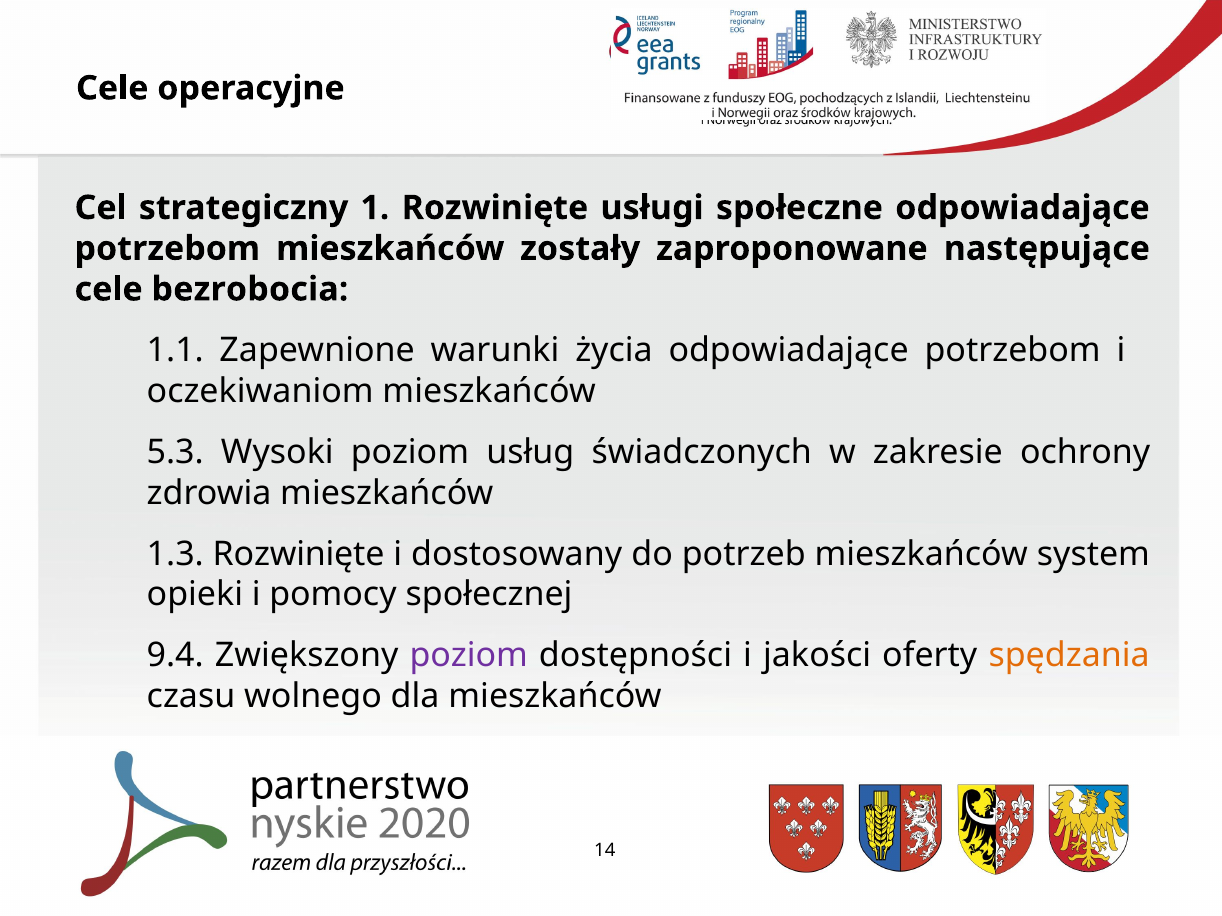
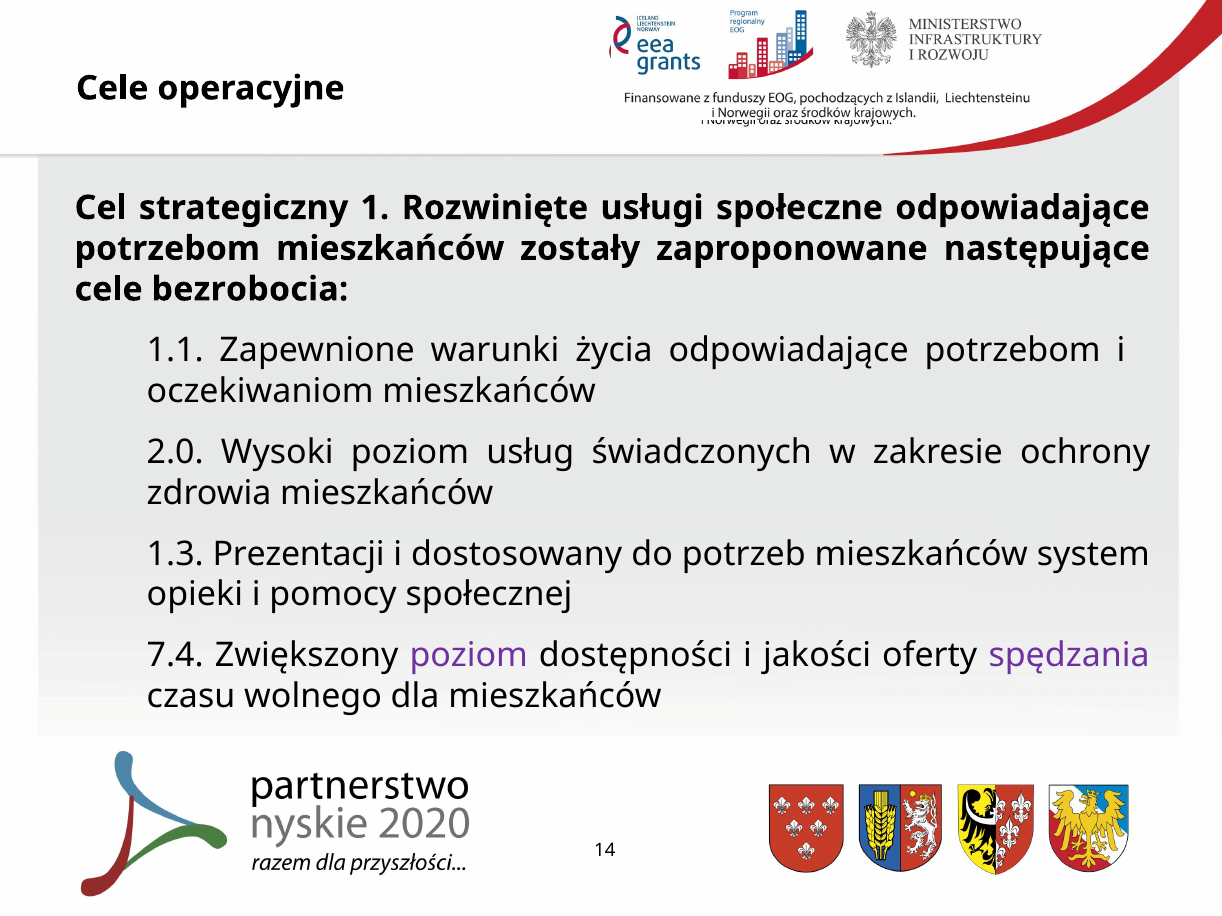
5.3: 5.3 -> 2.0
1.3 Rozwinięte: Rozwinięte -> Prezentacji
9.4: 9.4 -> 7.4
spędzania colour: orange -> purple
